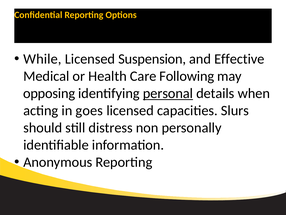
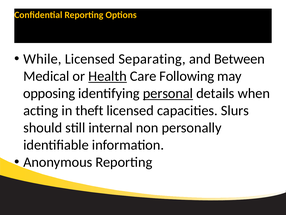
Suspension: Suspension -> Separating
Effective: Effective -> Between
Health underline: none -> present
goes: goes -> theft
distress: distress -> internal
